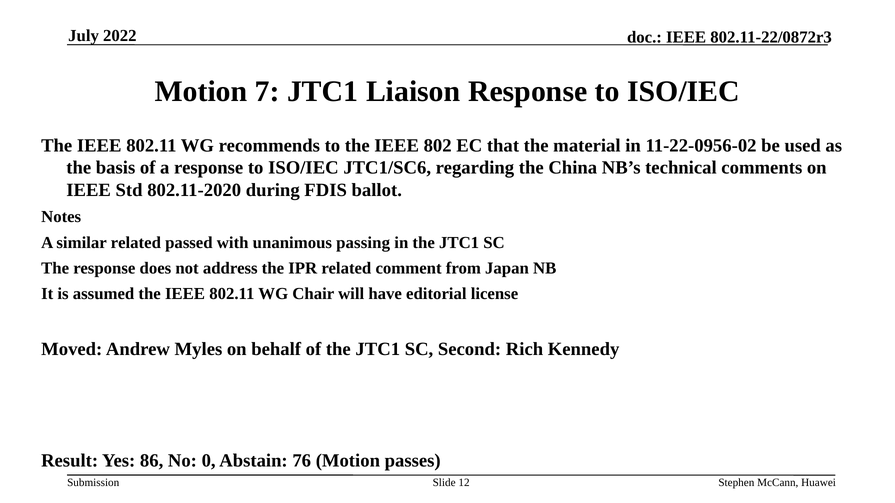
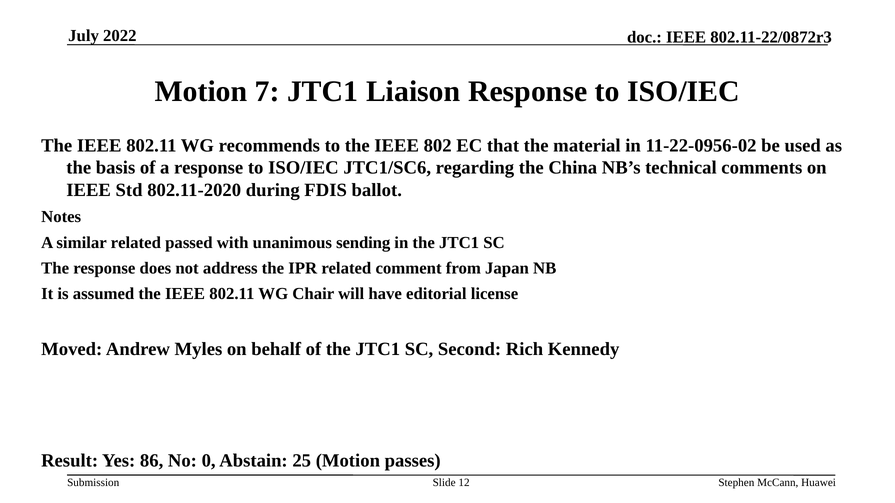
passing: passing -> sending
76: 76 -> 25
